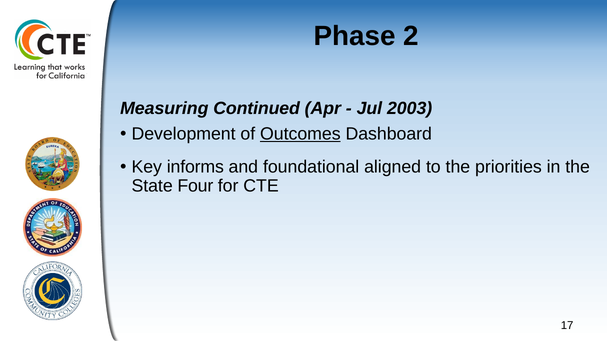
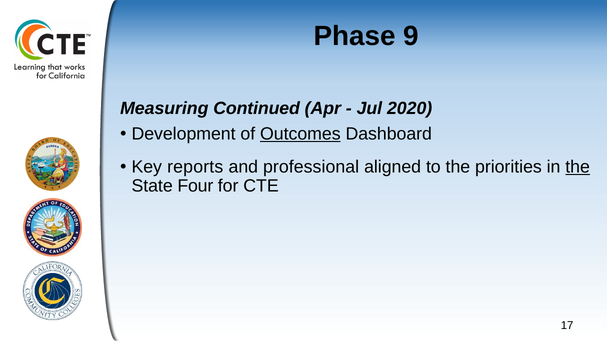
2: 2 -> 9
2003: 2003 -> 2020
informs: informs -> reports
foundational: foundational -> professional
the at (578, 167) underline: none -> present
